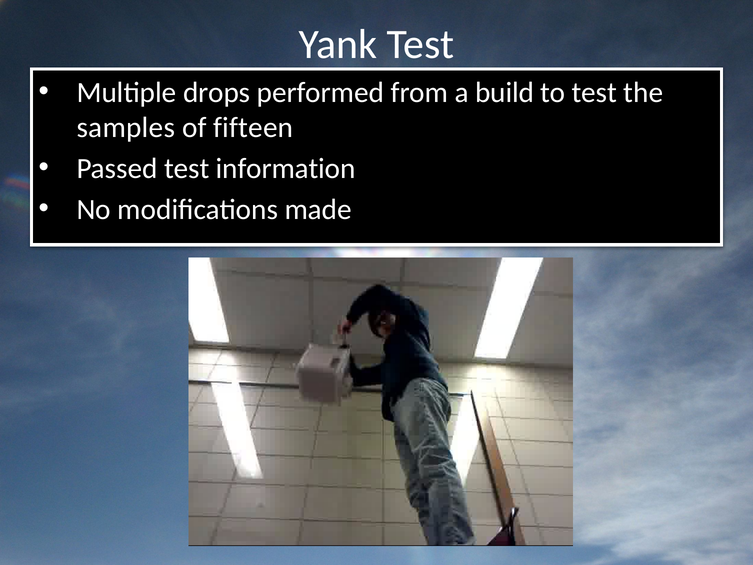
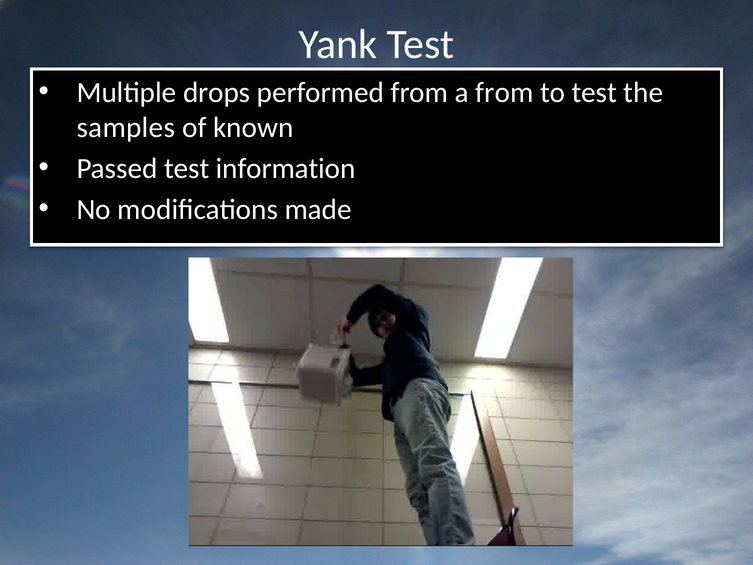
a build: build -> from
fifteen: fifteen -> known
